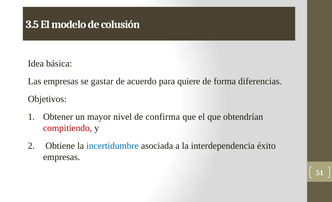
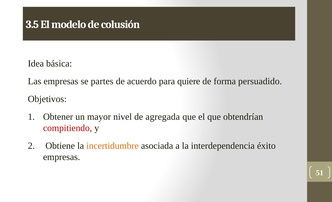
gastar: gastar -> partes
diferencias: diferencias -> persuadido
confirma: confirma -> agregada
incertidumbre colour: blue -> orange
